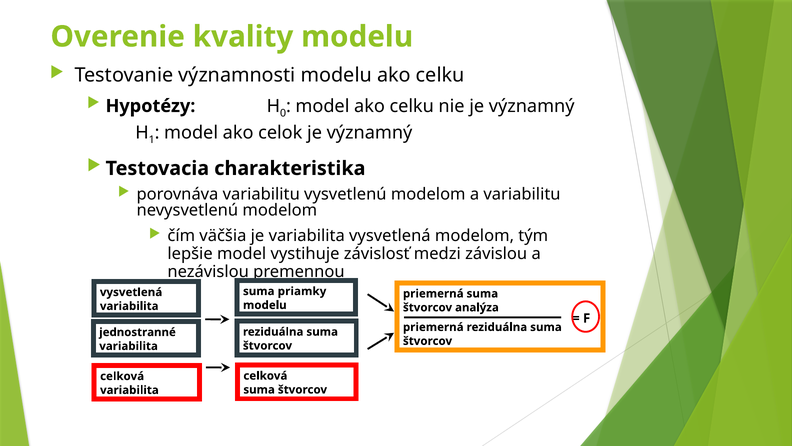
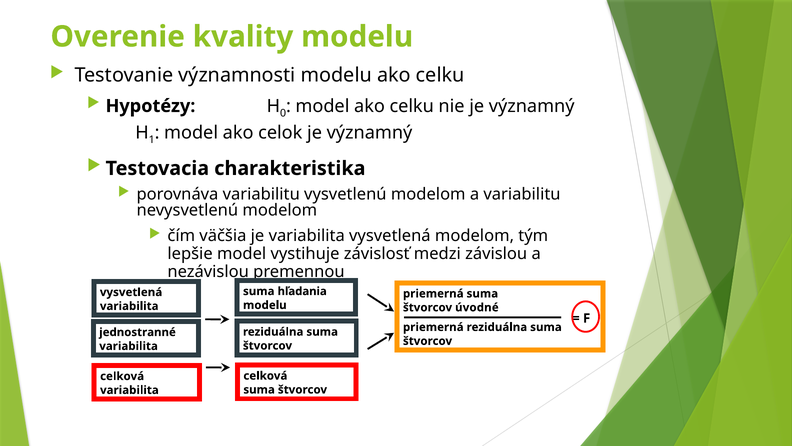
priamky: priamky -> hľadania
analýza: analýza -> úvodné
